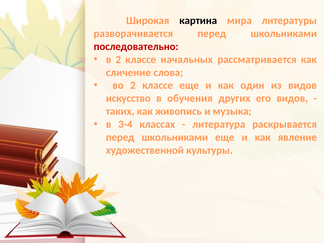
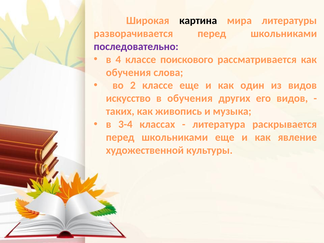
последовательно colour: red -> purple
в 2: 2 -> 4
начальных: начальных -> поискового
сличение at (128, 72): сличение -> обучения
